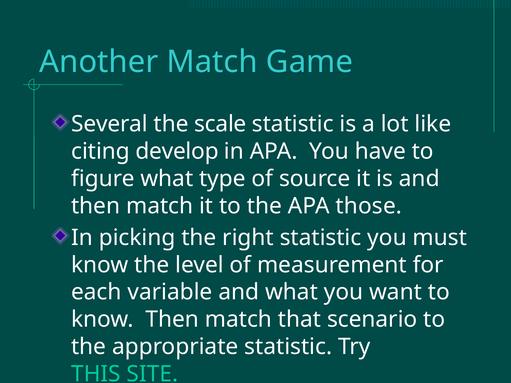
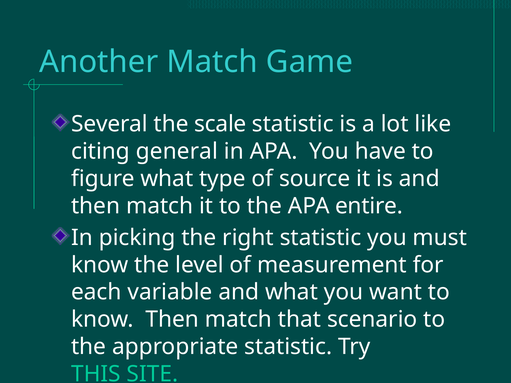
develop: develop -> general
those: those -> entire
